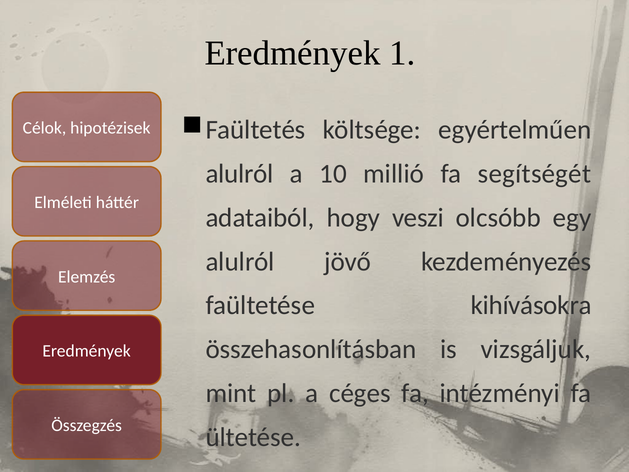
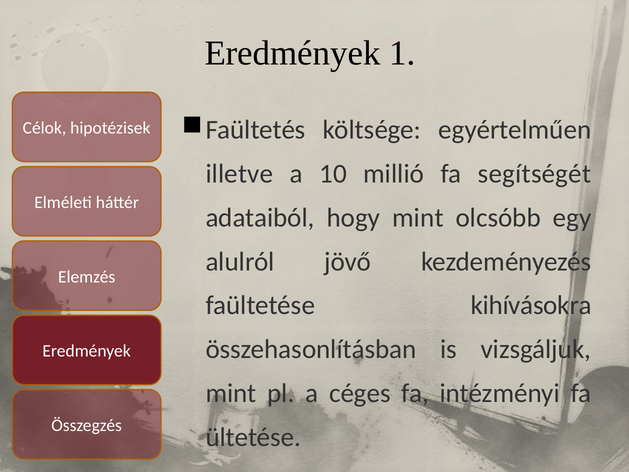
alulról at (239, 174): alulról -> illetve
hogy veszi: veszi -> mint
